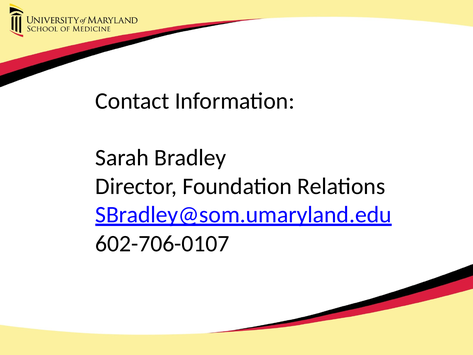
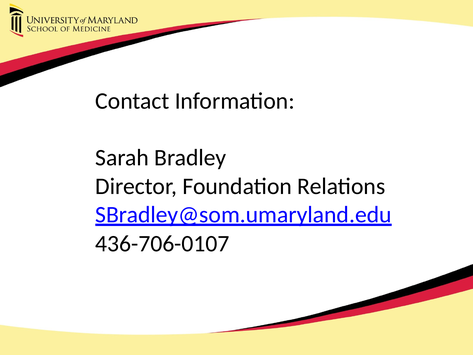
602-706-0107: 602-706-0107 -> 436-706-0107
